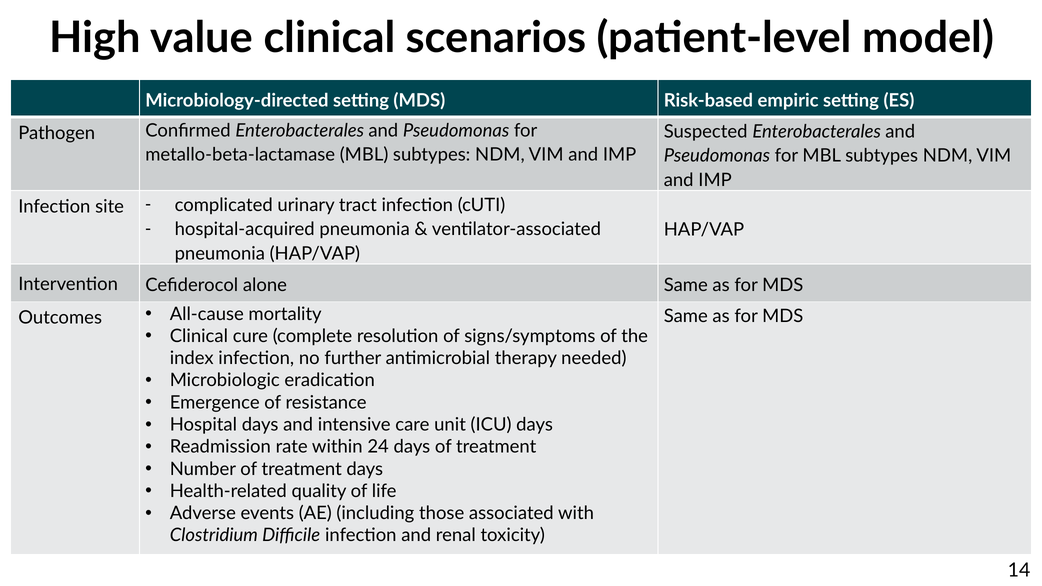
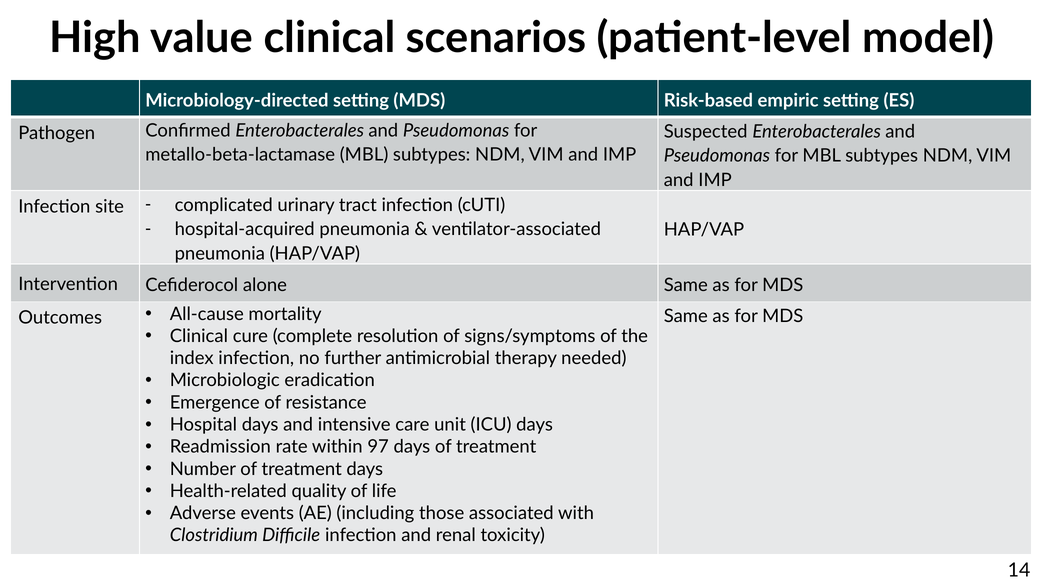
24: 24 -> 97
